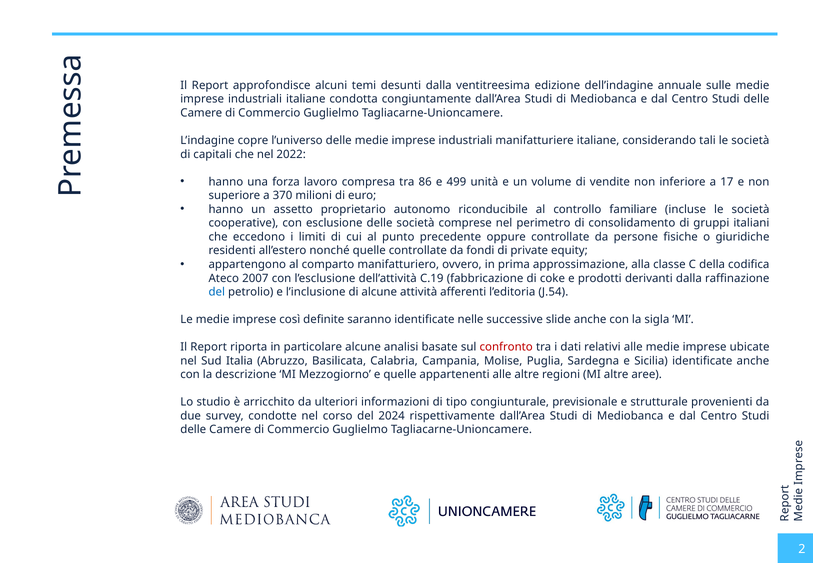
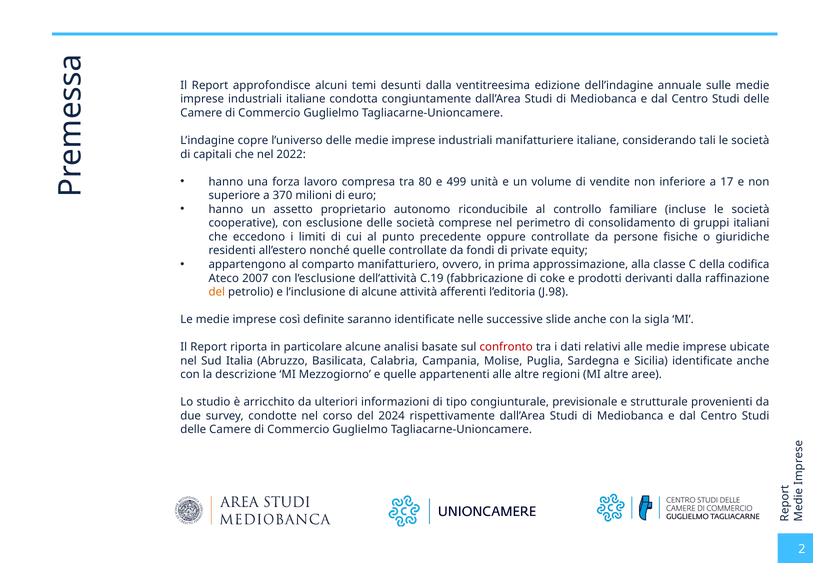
86: 86 -> 80
del at (217, 292) colour: blue -> orange
J.54: J.54 -> J.98
